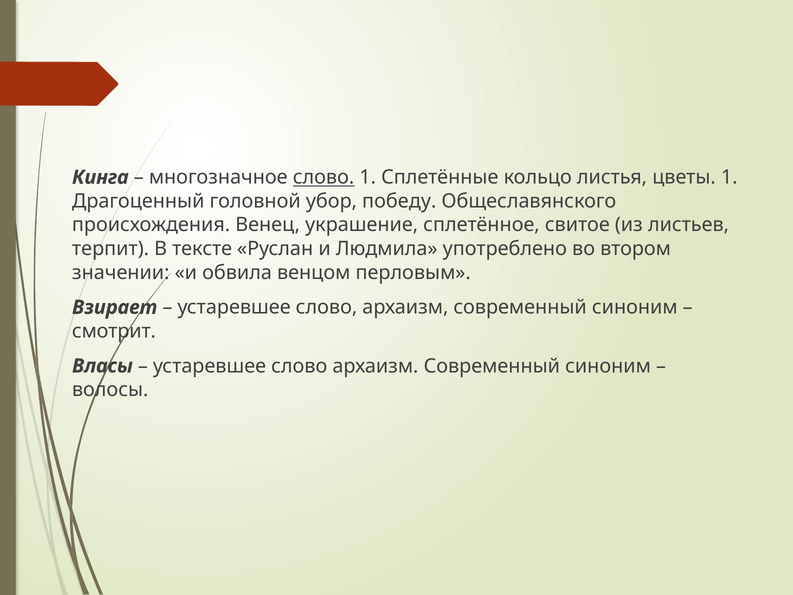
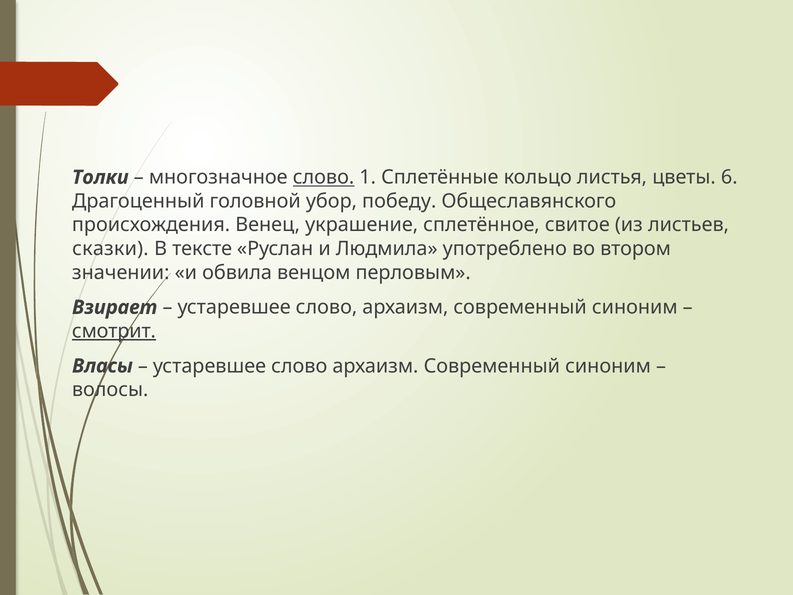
Кинга: Кинга -> Толки
цветы 1: 1 -> 6
терпит: терпит -> сказки
смотрит underline: none -> present
